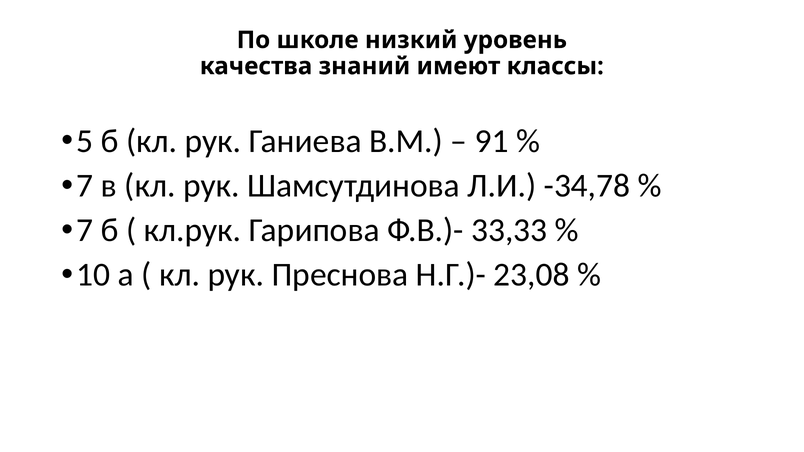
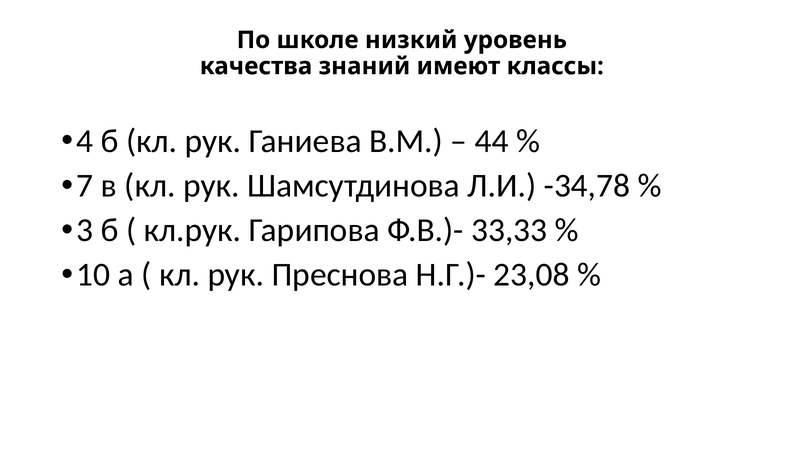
5: 5 -> 4
91: 91 -> 44
7 at (85, 230): 7 -> 3
